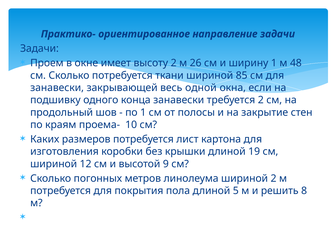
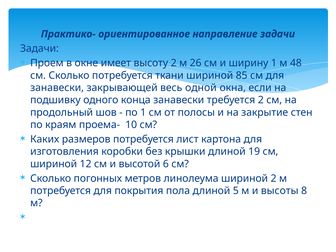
9: 9 -> 6
решить: решить -> высоты
